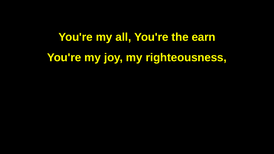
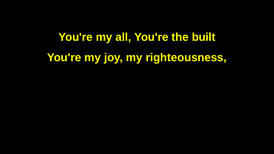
earn: earn -> built
